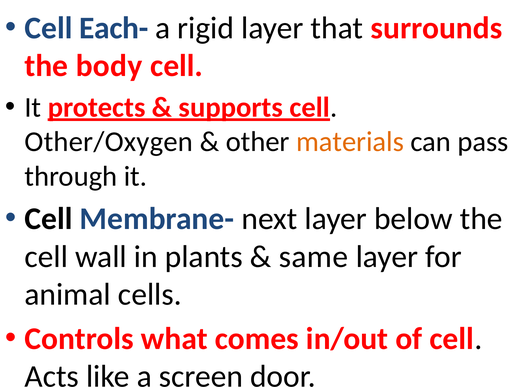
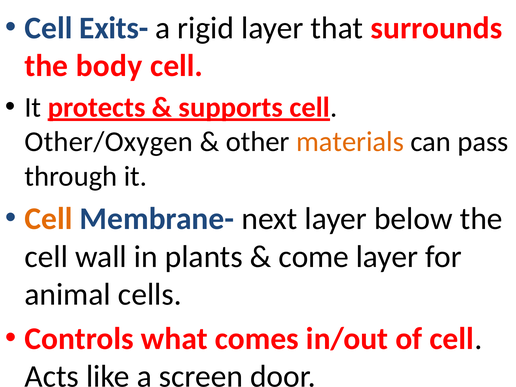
Each-: Each- -> Exits-
Cell at (49, 219) colour: black -> orange
same: same -> come
